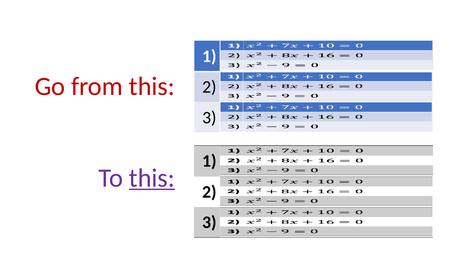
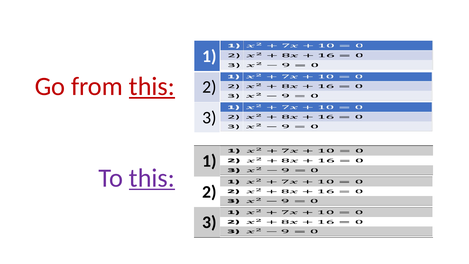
this at (152, 86) underline: none -> present
